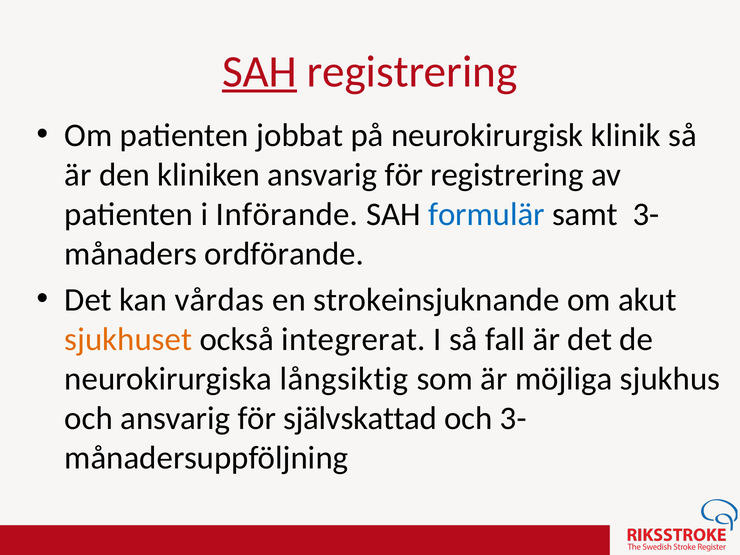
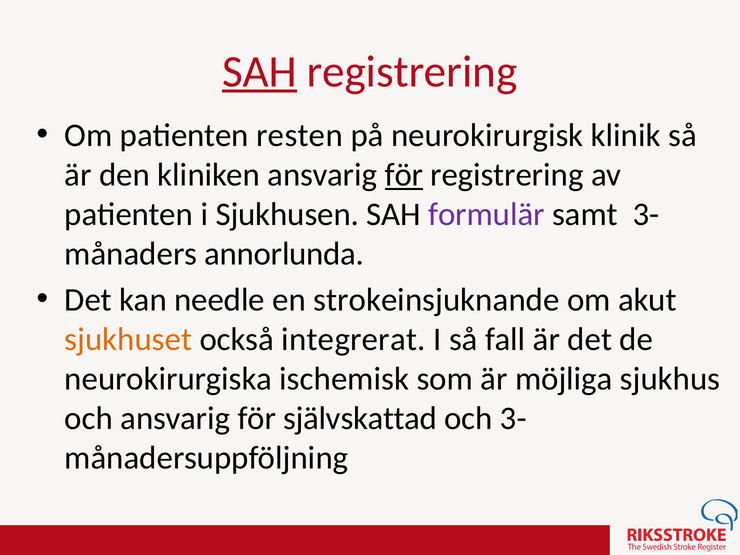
jobbat: jobbat -> resten
för at (404, 175) underline: none -> present
Införande: Införande -> Sjukhusen
formulär colour: blue -> purple
ordförande: ordförande -> annorlunda
vårdas: vårdas -> needle
långsiktig: långsiktig -> ischemisk
